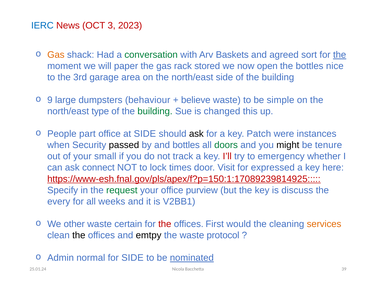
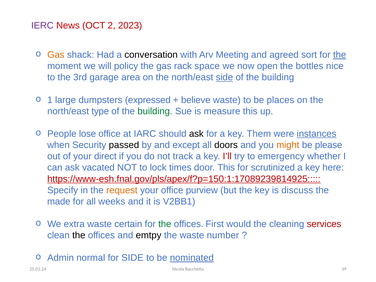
IERC colour: blue -> purple
3: 3 -> 2
conversation colour: green -> black
Baskets: Baskets -> Meeting
paper: paper -> policy
stored: stored -> space
side at (224, 77) underline: none -> present
9: 9 -> 1
behaviour: behaviour -> expressed
simple: simple -> places
changed: changed -> measure
part: part -> lose
at SIDE: SIDE -> IARC
Patch: Patch -> Them
instances underline: none -> present
and bottles: bottles -> except
doors colour: green -> black
might colour: black -> orange
tenure: tenure -> please
small: small -> direct
connect: connect -> vacated
door Visit: Visit -> This
expressed: expressed -> scrutinized
request colour: green -> orange
every: every -> made
other: other -> extra
the at (165, 224) colour: red -> green
services colour: orange -> red
protocol: protocol -> number
